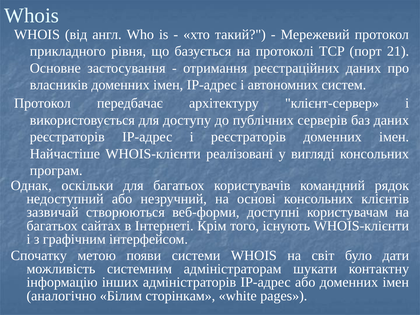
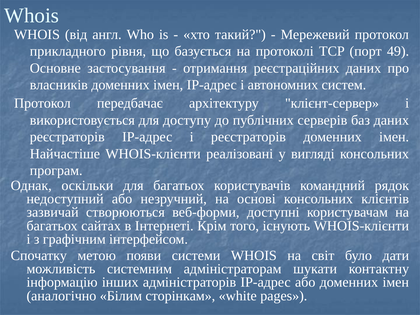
21: 21 -> 49
